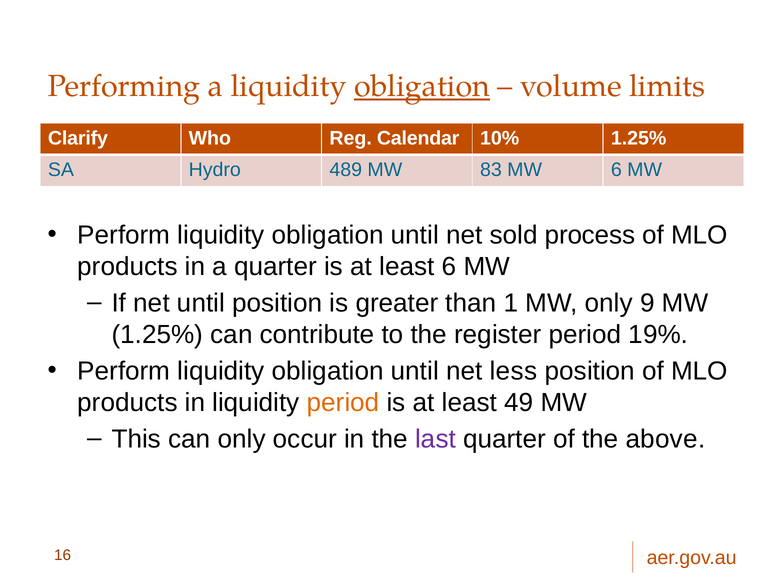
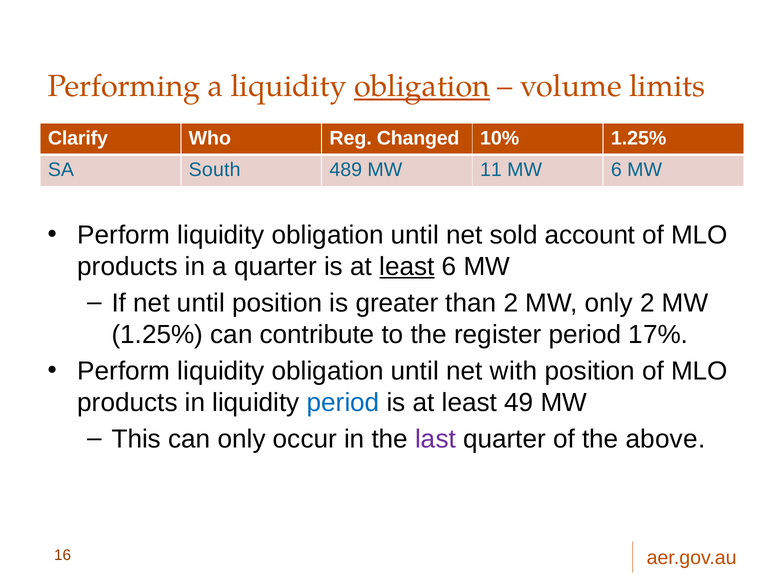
Calendar: Calendar -> Changed
Hydro: Hydro -> South
83: 83 -> 11
process: process -> account
least at (407, 267) underline: none -> present
than 1: 1 -> 2
only 9: 9 -> 2
19%: 19% -> 17%
less: less -> with
period at (343, 402) colour: orange -> blue
